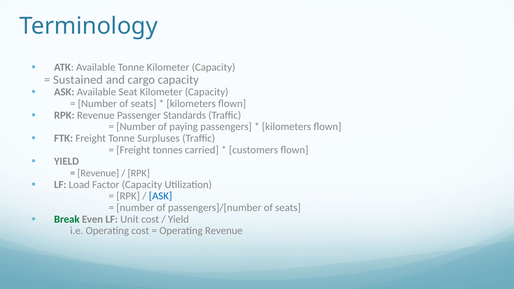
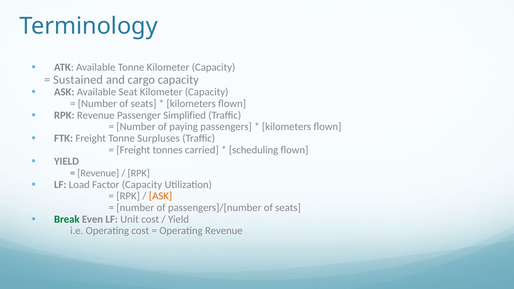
Standards: Standards -> Simplified
customers: customers -> scheduling
ASK at (161, 196) colour: blue -> orange
